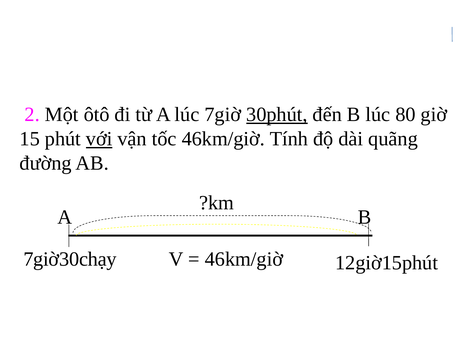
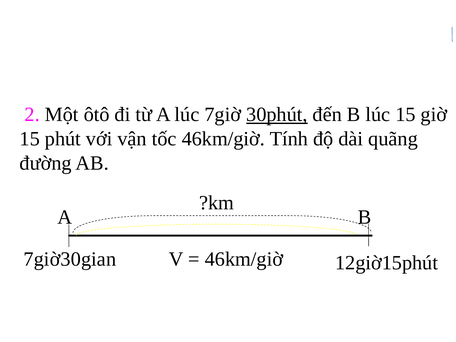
lúc 80: 80 -> 15
với underline: present -> none
7giờ30chạy: 7giờ30chạy -> 7giờ30gian
